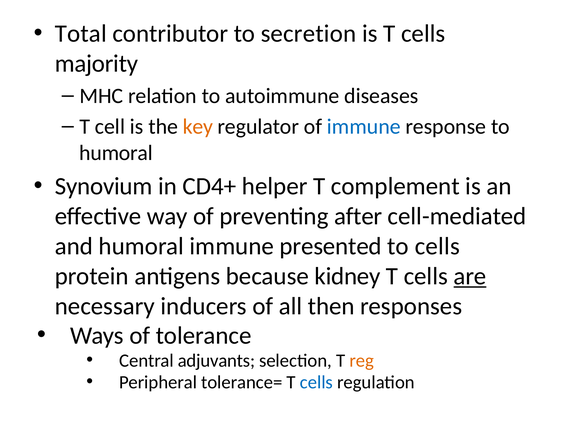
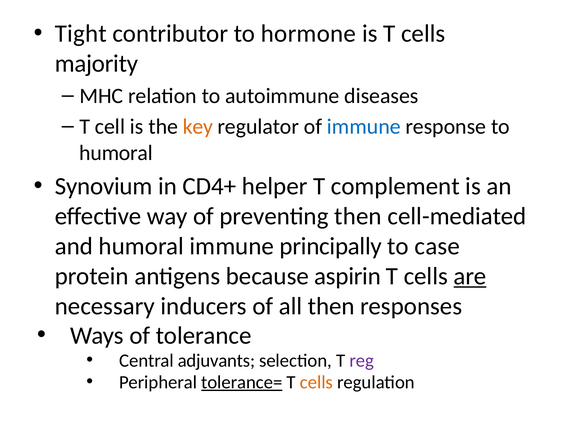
Total: Total -> Tight
secretion: secretion -> hormone
preventing after: after -> then
presented: presented -> principally
to cells: cells -> case
kidney: kidney -> aspirin
reg colour: orange -> purple
tolerance= underline: none -> present
cells at (316, 382) colour: blue -> orange
